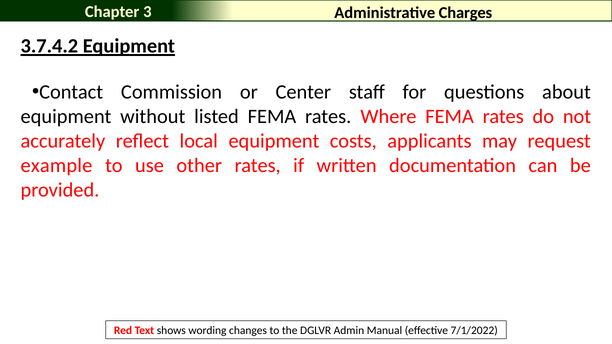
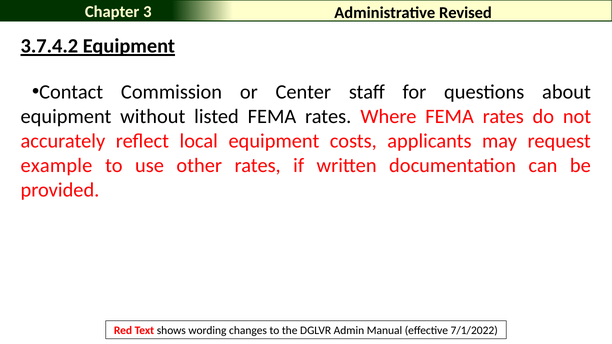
Charges: Charges -> Revised
